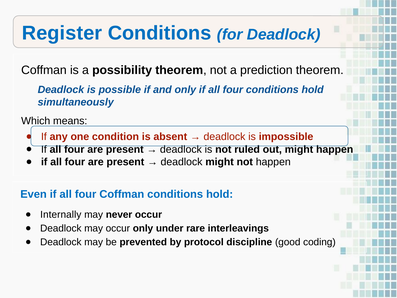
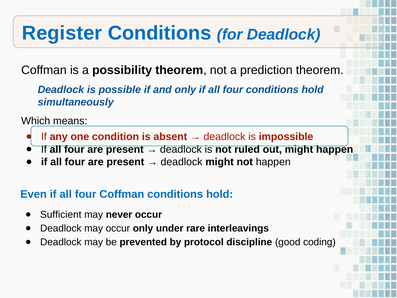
Internally: Internally -> Sufficient
